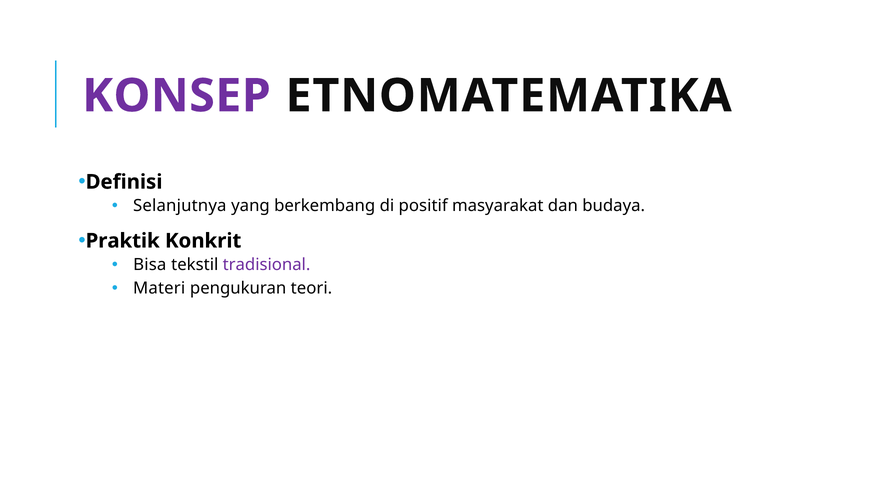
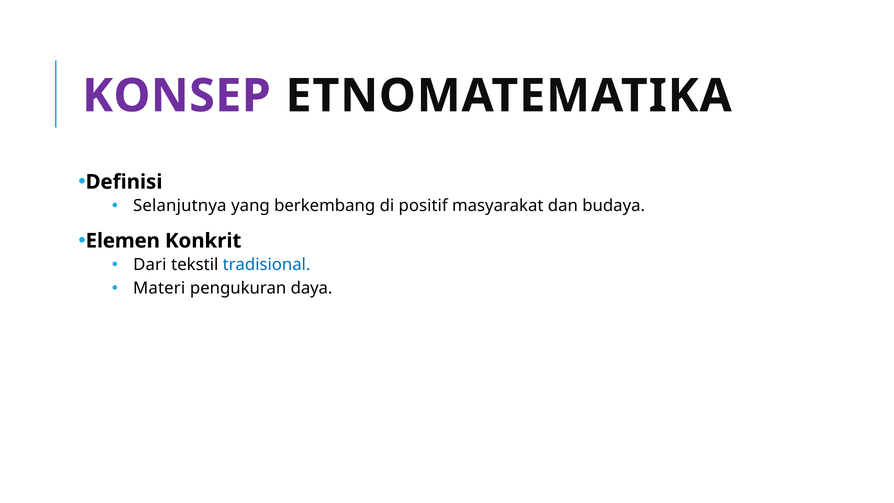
Praktik: Praktik -> Elemen
Bisa: Bisa -> Dari
tradisional colour: purple -> blue
teori: teori -> daya
